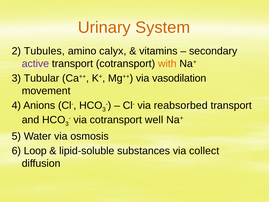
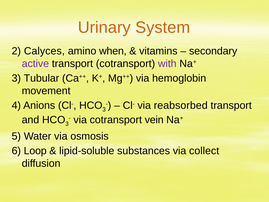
Tubules: Tubules -> Calyces
calyx: calyx -> when
with colour: orange -> purple
vasodilation: vasodilation -> hemoglobin
well: well -> vein
